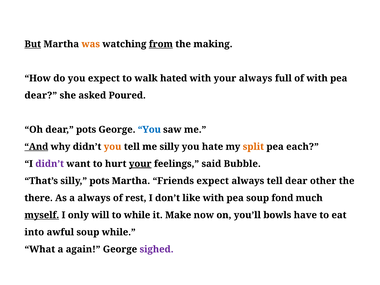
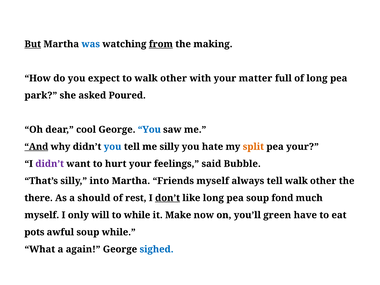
was colour: orange -> blue
to walk hated: hated -> other
your always: always -> matter
of with: with -> long
dear at (41, 95): dear -> park
dear pots: pots -> cool
you at (113, 147) colour: orange -> blue
pea each: each -> your
your at (140, 164) underline: present -> none
silly pots: pots -> into
Friends expect: expect -> myself
tell dear: dear -> walk
a always: always -> should
don’t underline: none -> present
like with: with -> long
myself at (42, 215) underline: present -> none
bowls: bowls -> green
into: into -> pots
sighed colour: purple -> blue
